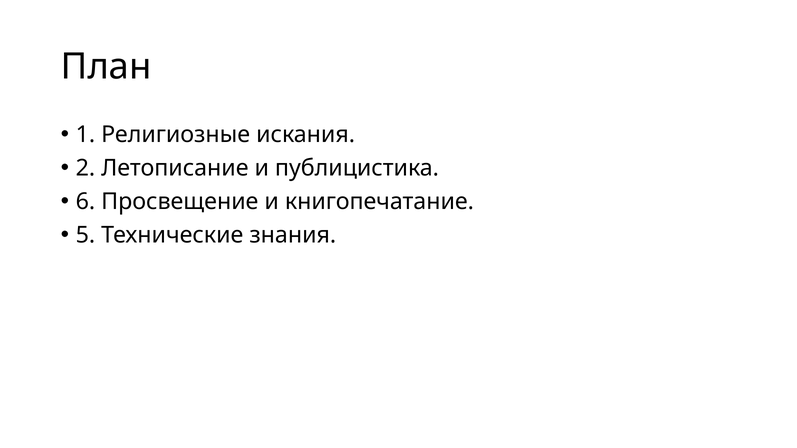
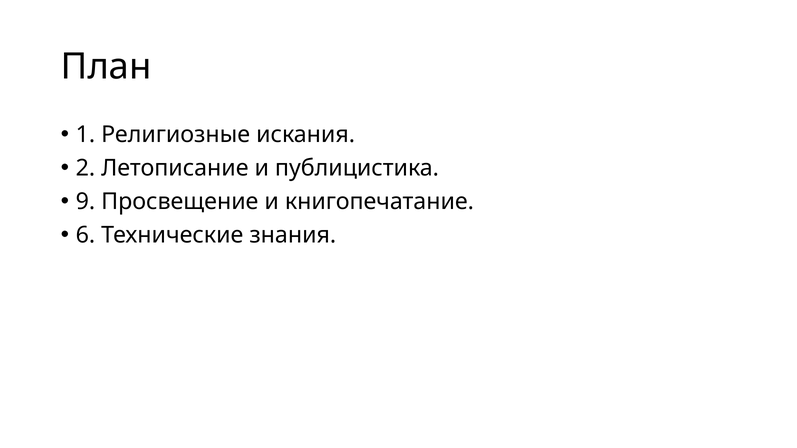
6: 6 -> 9
5: 5 -> 6
